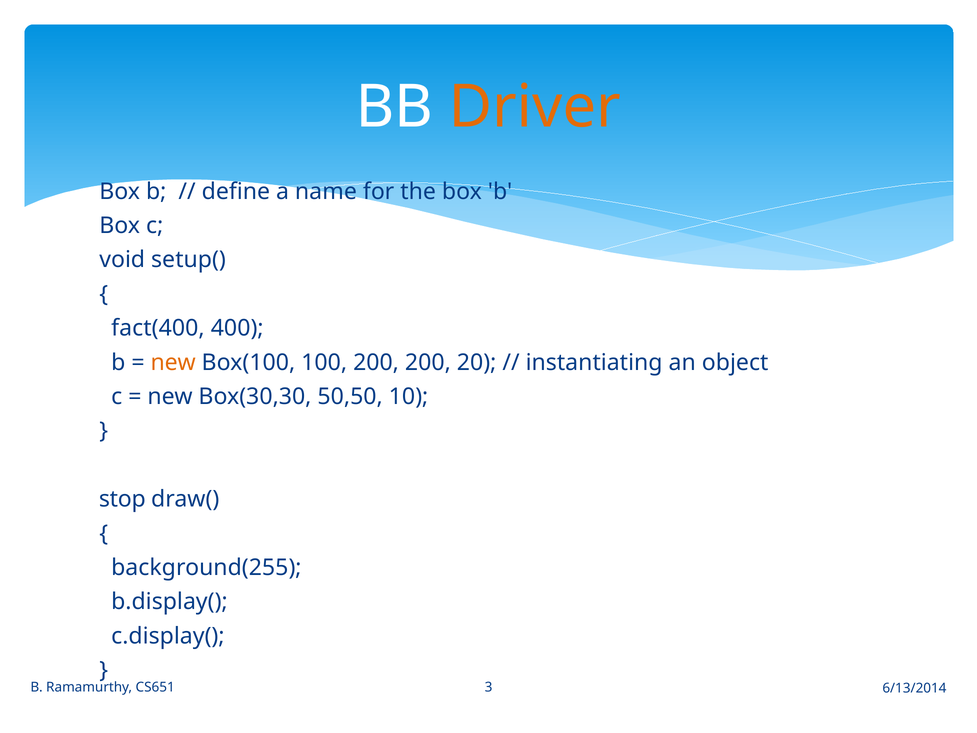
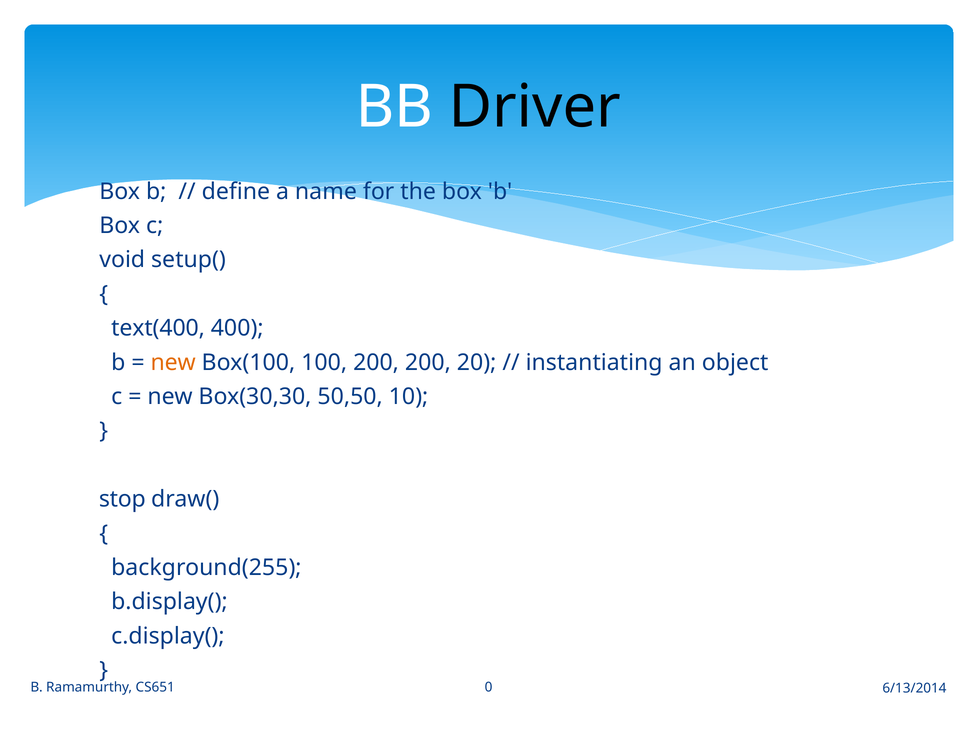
Driver colour: orange -> black
fact(400: fact(400 -> text(400
3: 3 -> 0
